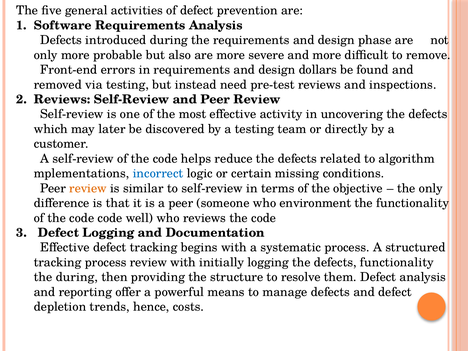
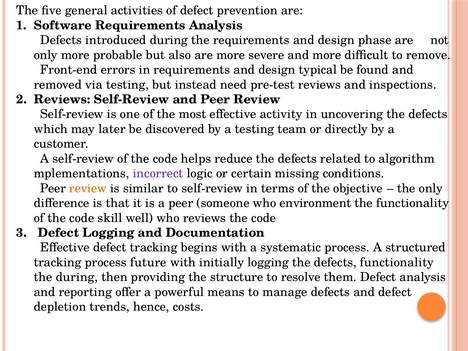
dollars: dollars -> typical
incorrect colour: blue -> purple
code code: code -> skill
process review: review -> future
